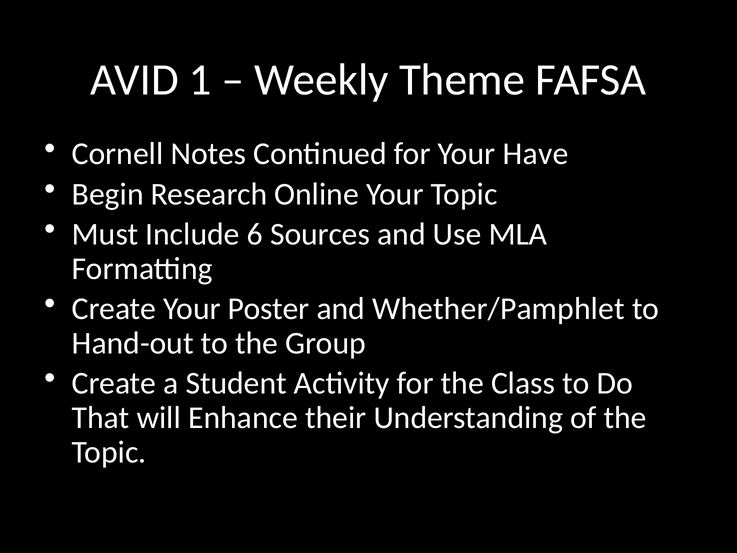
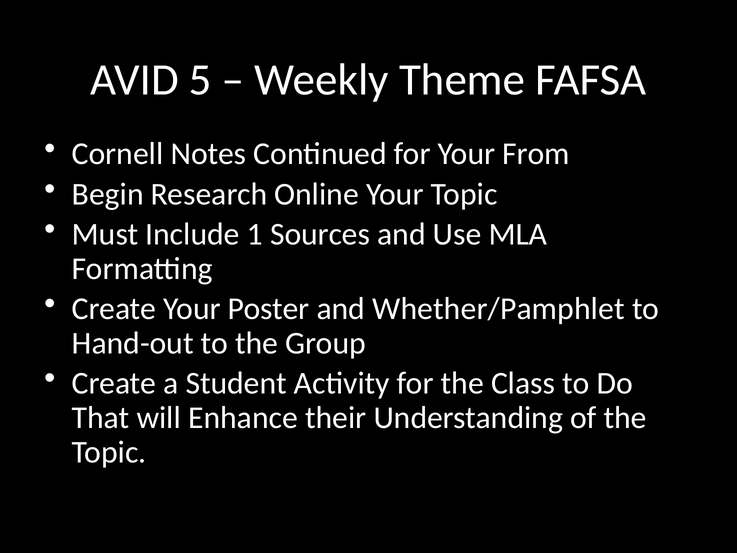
1: 1 -> 5
Have: Have -> From
6: 6 -> 1
